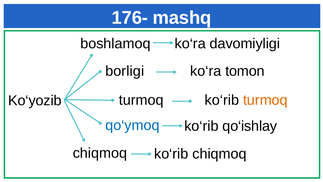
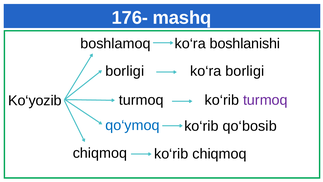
davomiyligi: davomiyligi -> boshlanishi
ko‘ra tomon: tomon -> borligi
turmoq at (265, 100) colour: orange -> purple
qo‘ishlay: qo‘ishlay -> qo‘bosib
